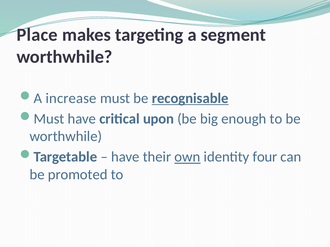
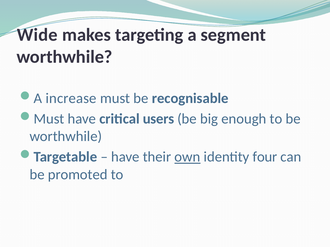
Place: Place -> Wide
recognisable underline: present -> none
upon: upon -> users
